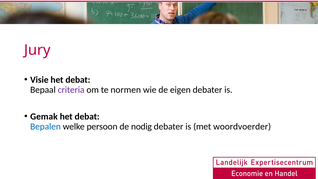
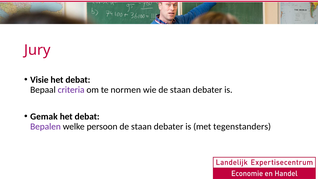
wie de eigen: eigen -> staan
Bepalen colour: blue -> purple
persoon de nodig: nodig -> staan
woordvoerder: woordvoerder -> tegenstanders
